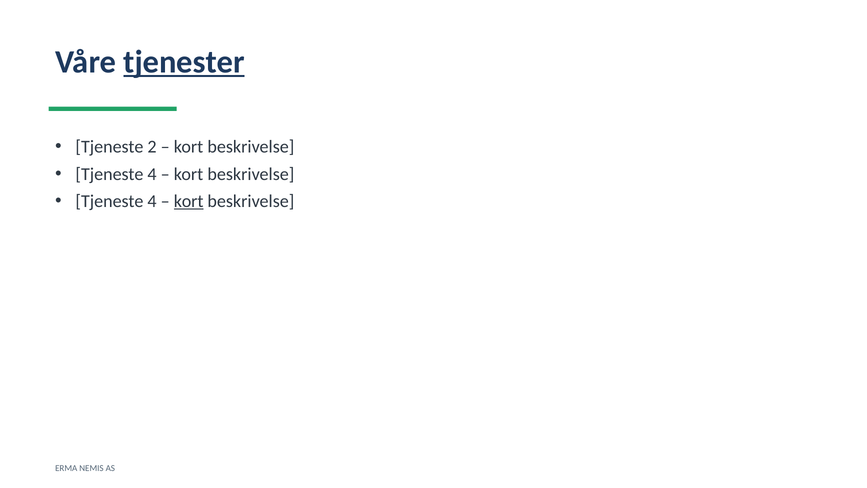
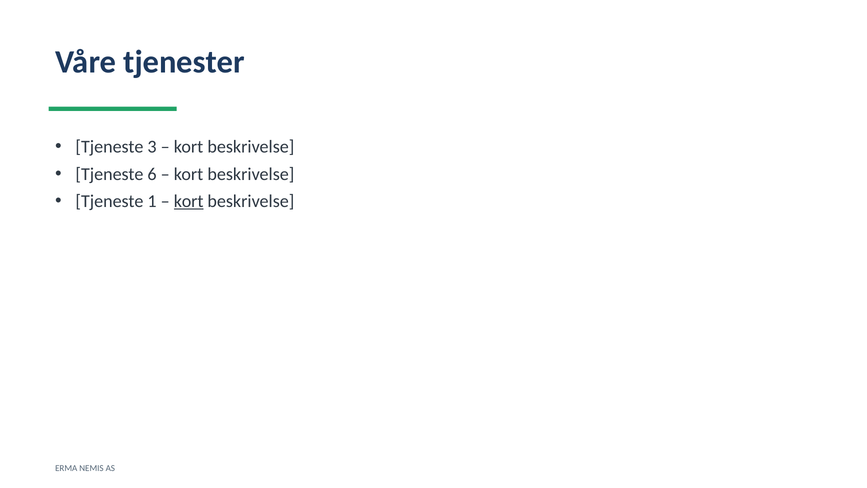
tjenester underline: present -> none
2: 2 -> 3
4 at (152, 174): 4 -> 6
4 at (152, 201): 4 -> 1
